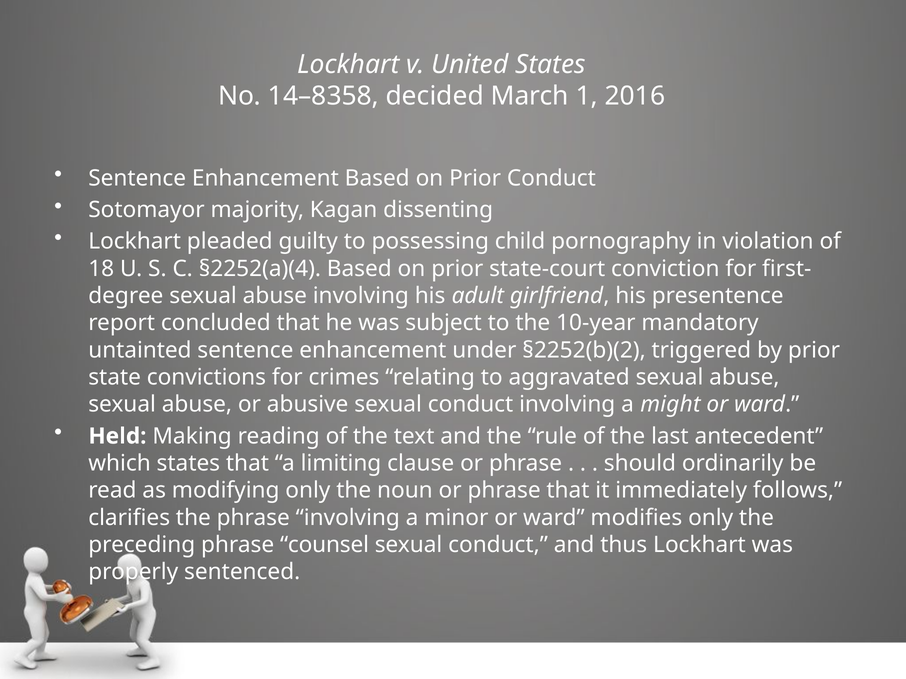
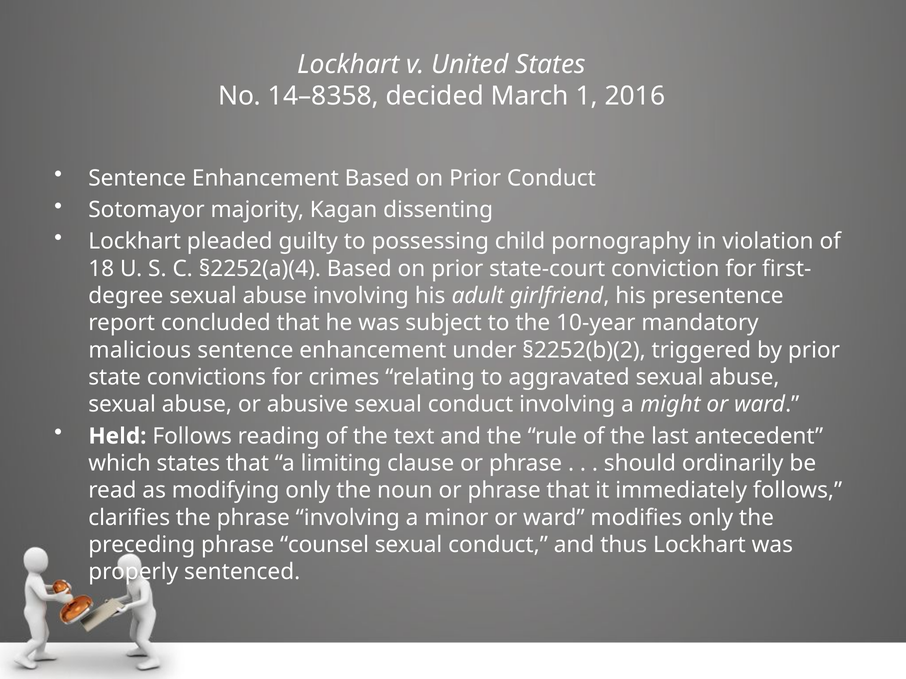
untainted: untainted -> malicious
Held Making: Making -> Follows
